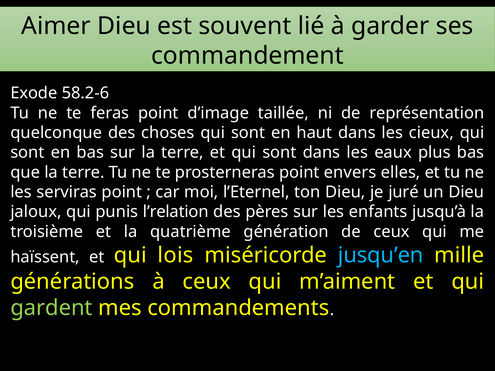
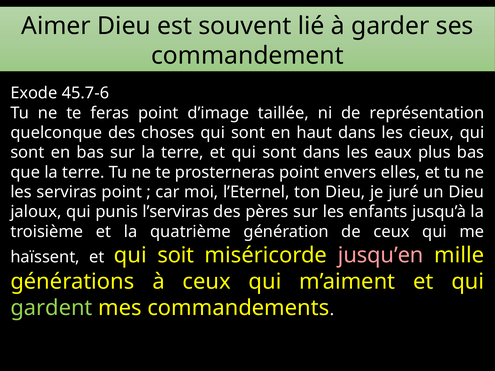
58.2-6: 58.2-6 -> 45.7-6
l’relation: l’relation -> l’serviras
lois: lois -> soit
jusqu’en colour: light blue -> pink
